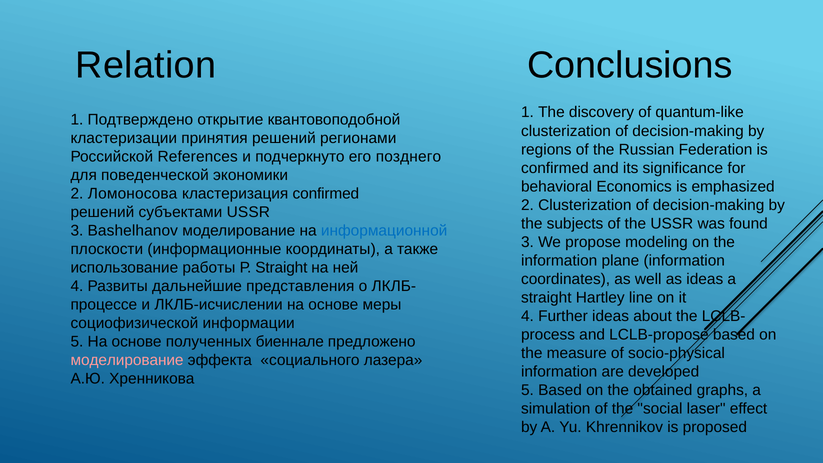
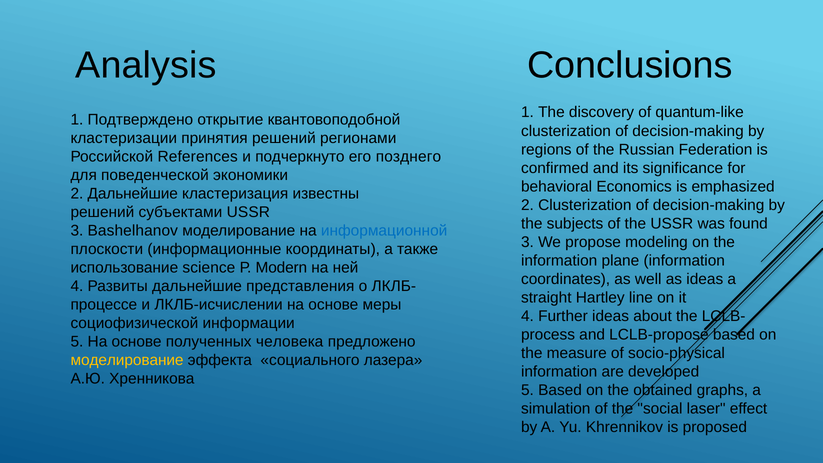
Relation: Relation -> Analysis
2 Ломоносова: Ломоносова -> Дальнейшие
кластеризация confirmed: confirmed -> известны
работы: работы -> science
Р Straight: Straight -> Modern
биеннале: биеннале -> человека
моделирование at (127, 360) colour: pink -> yellow
